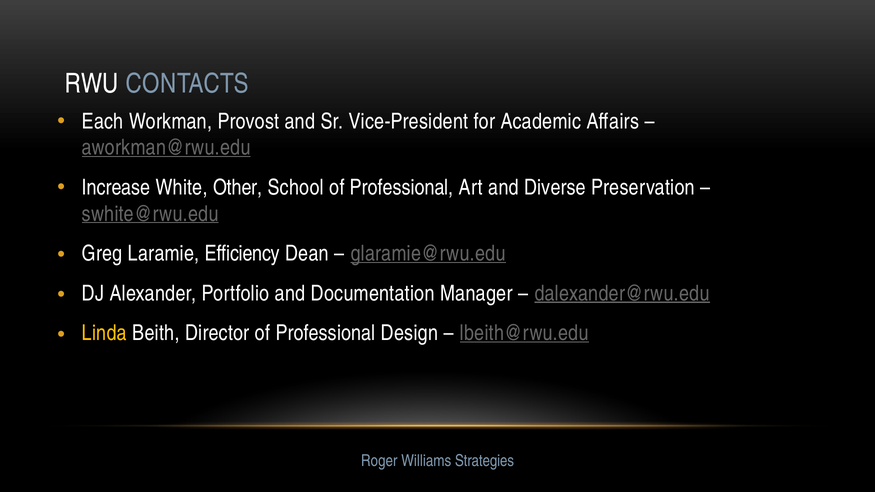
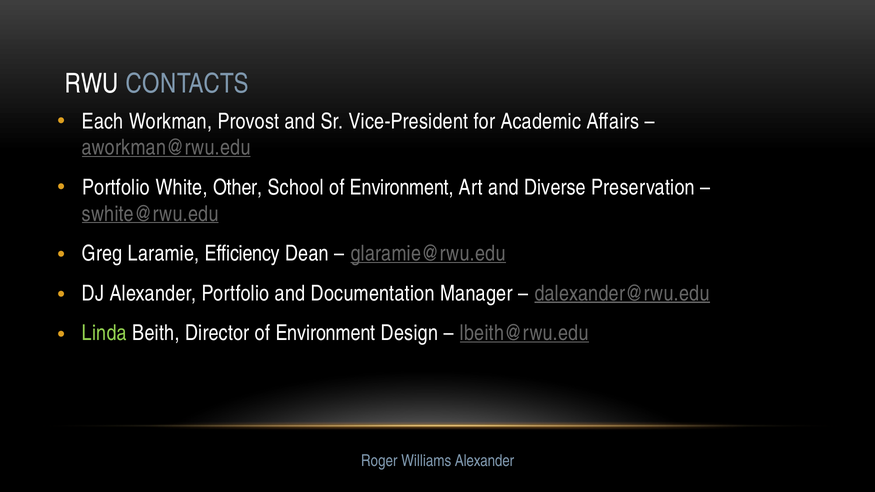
Increase at (116, 188): Increase -> Portfolio
School of Professional: Professional -> Environment
Linda colour: yellow -> light green
Director of Professional: Professional -> Environment
Williams Strategies: Strategies -> Alexander
